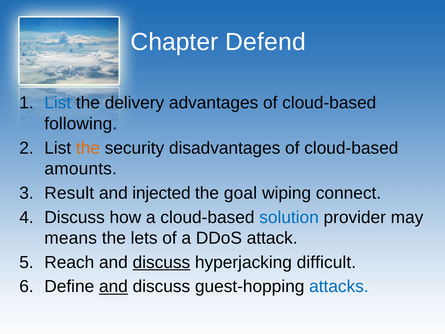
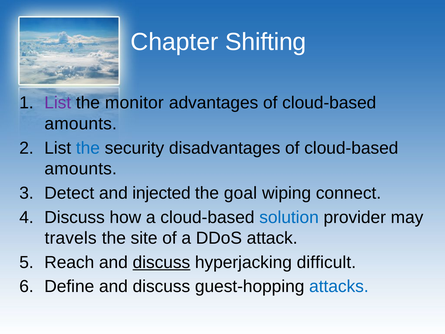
Defend: Defend -> Shifting
List at (58, 103) colour: blue -> purple
delivery: delivery -> monitor
following at (81, 124): following -> amounts
the at (88, 148) colour: orange -> blue
Result: Result -> Detect
means: means -> travels
lets: lets -> site
and at (113, 286) underline: present -> none
